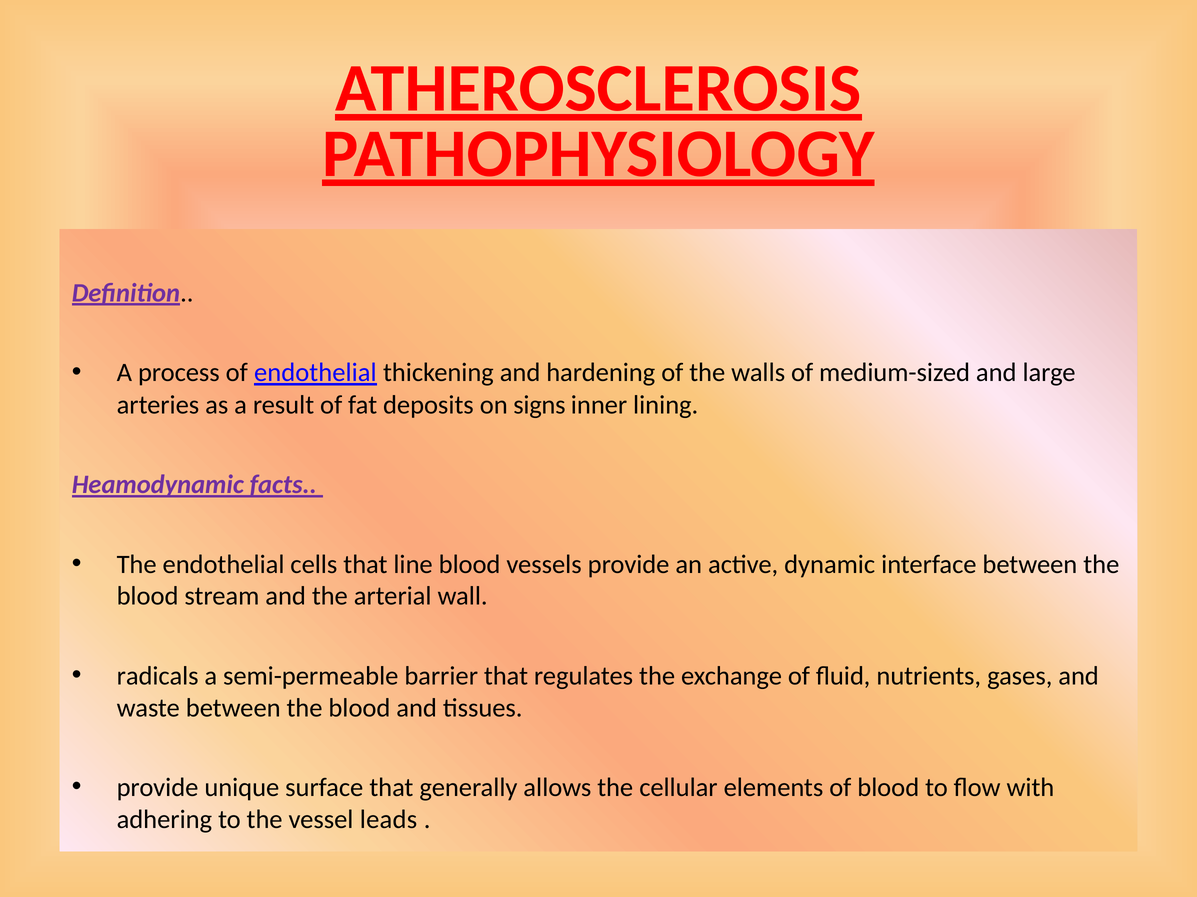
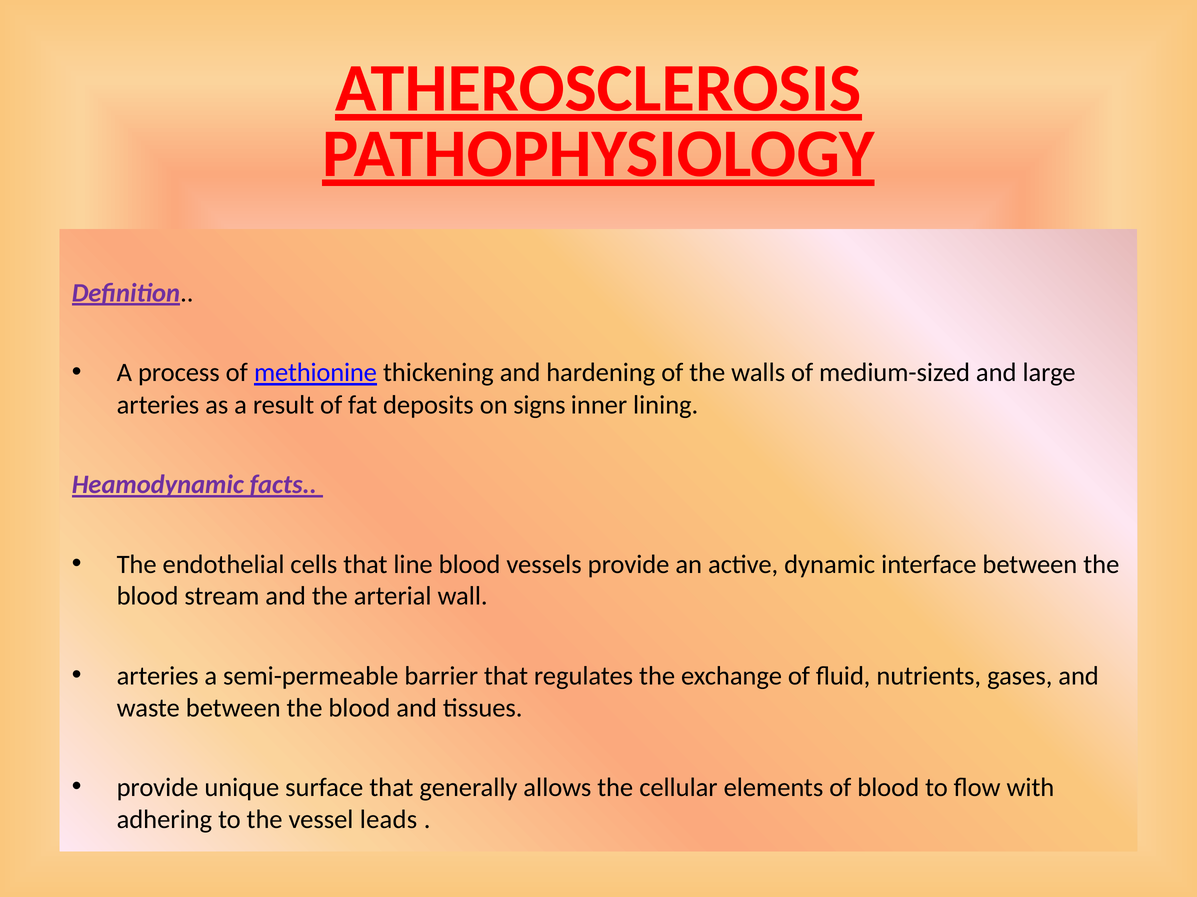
of endothelial: endothelial -> methionine
radicals at (158, 676): radicals -> arteries
